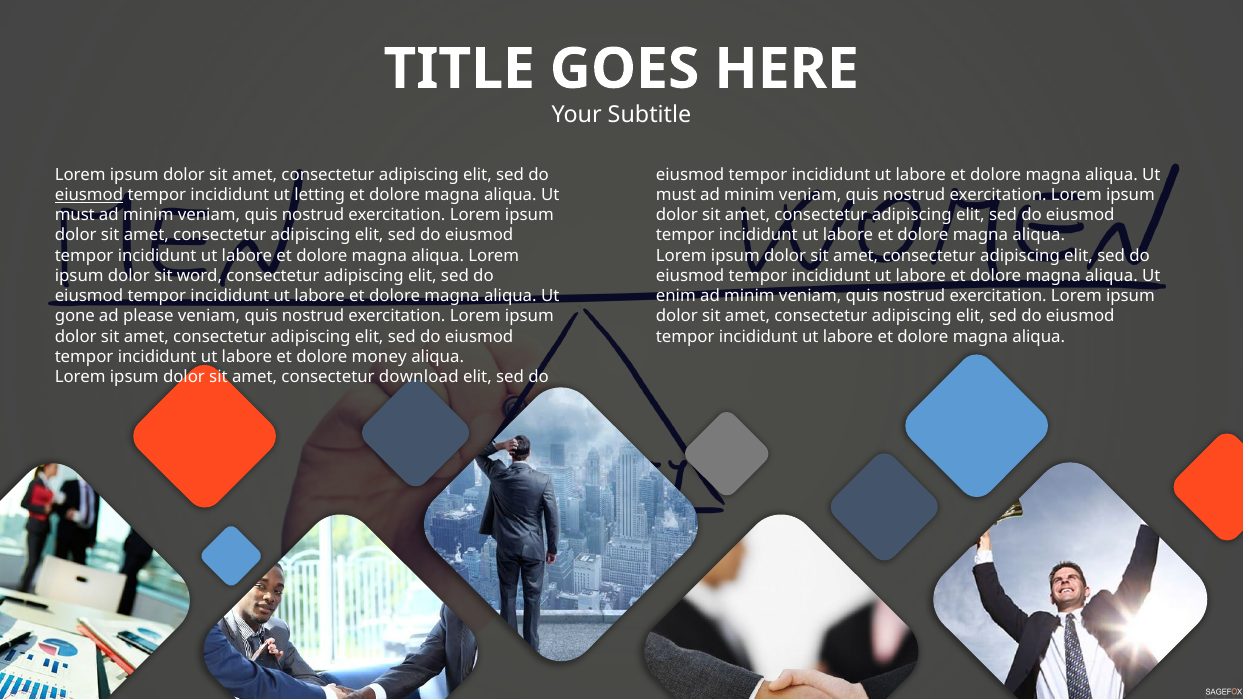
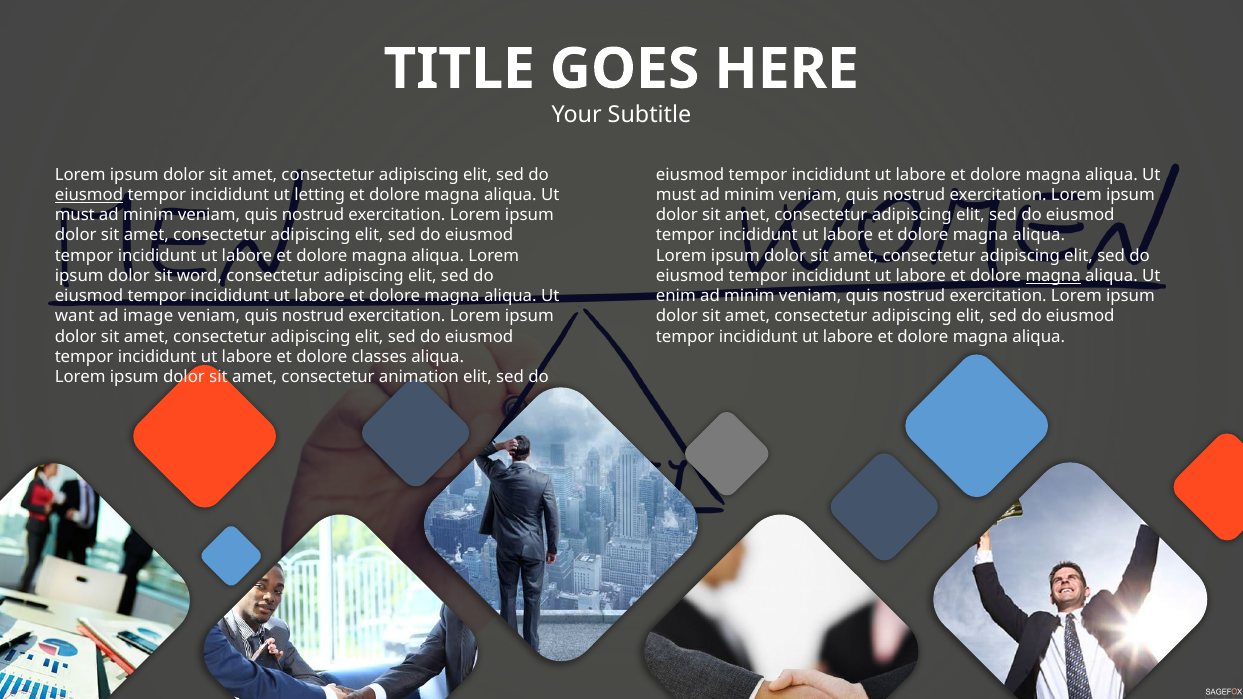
magna at (1053, 276) underline: none -> present
gone: gone -> want
please: please -> image
money: money -> classes
download: download -> animation
